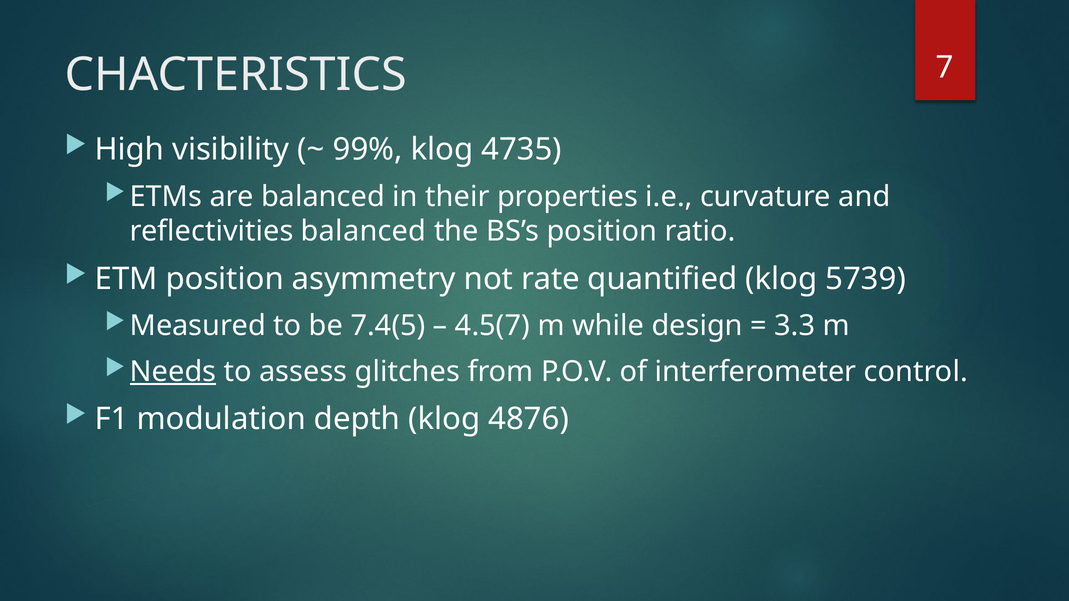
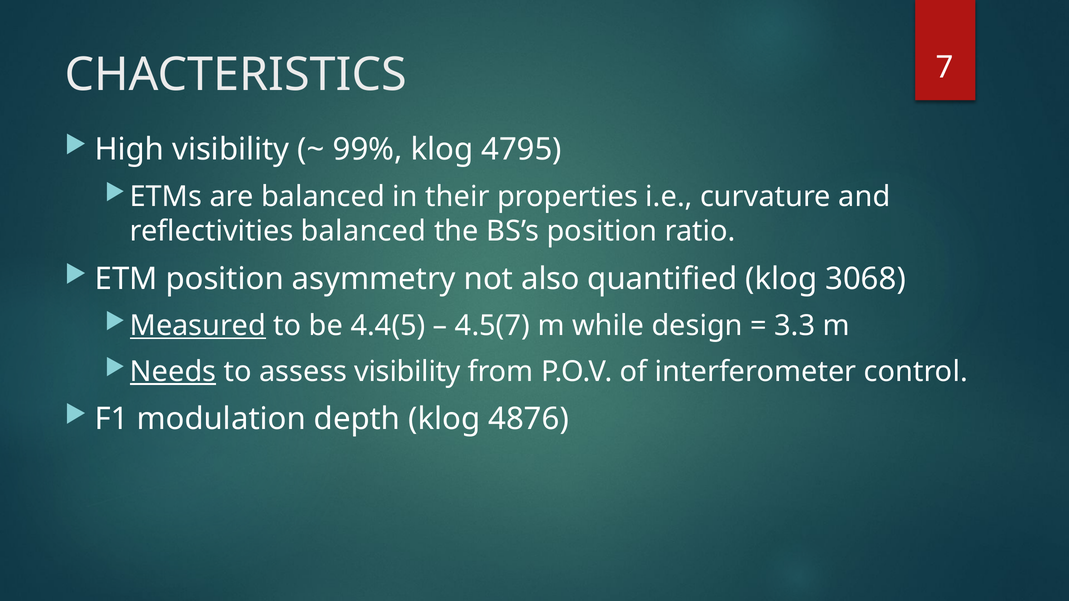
4735: 4735 -> 4795
rate: rate -> also
5739: 5739 -> 3068
Measured underline: none -> present
7.4(5: 7.4(5 -> 4.4(5
assess glitches: glitches -> visibility
